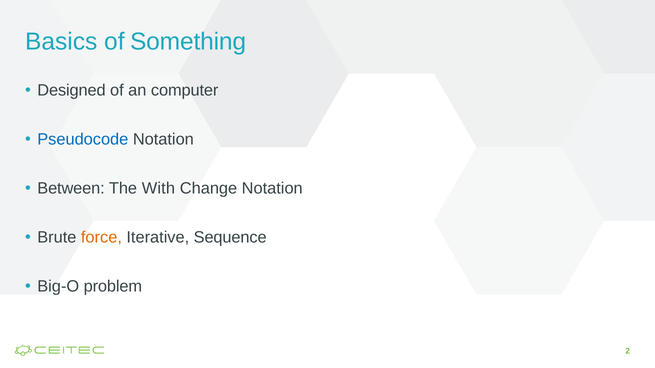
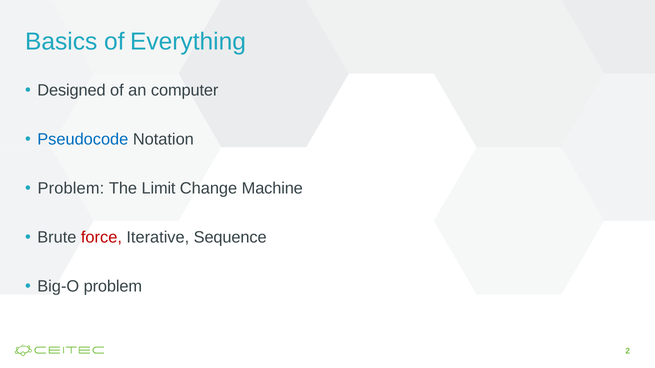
Something: Something -> Everything
Between at (71, 189): Between -> Problem
With: With -> Limit
Change Notation: Notation -> Machine
force colour: orange -> red
